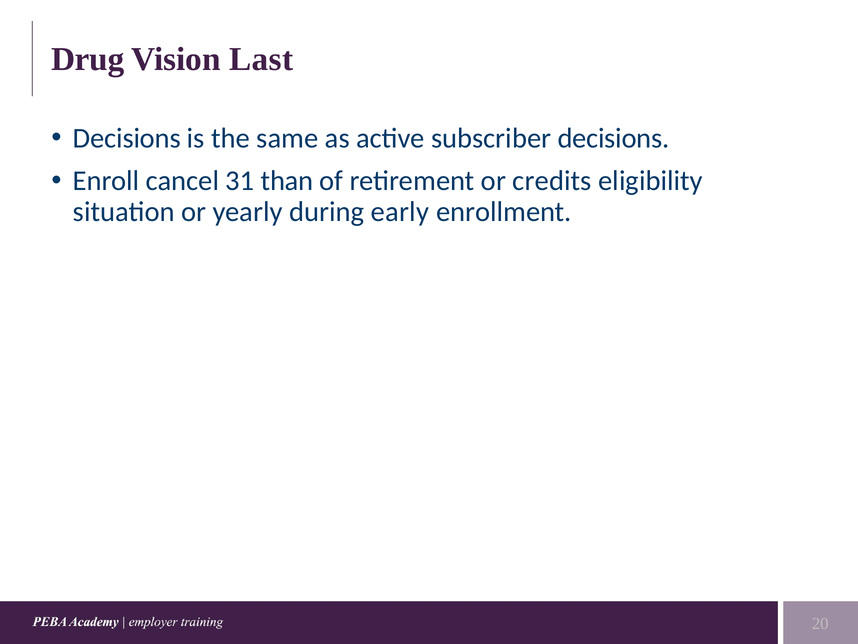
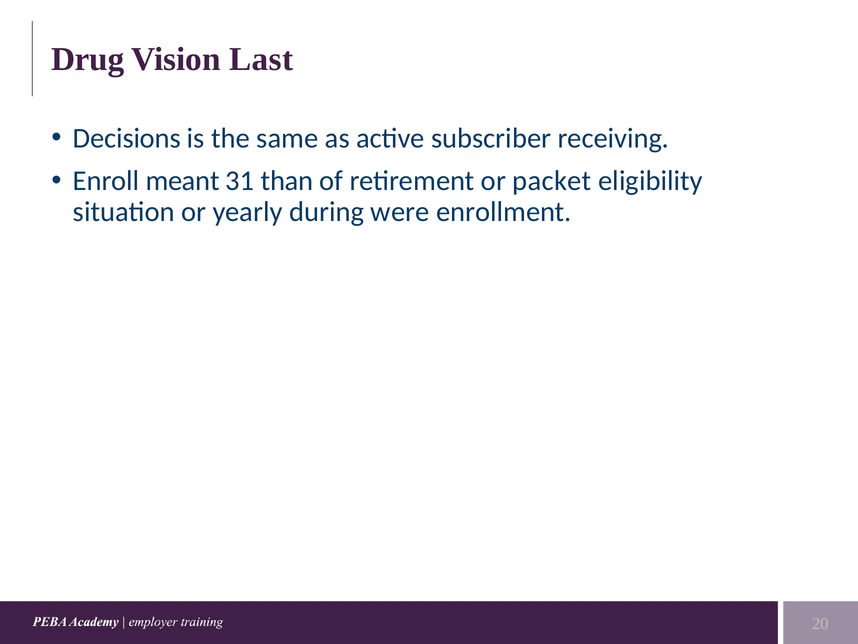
subscriber decisions: decisions -> receiving
cancel: cancel -> meant
credits: credits -> packet
early: early -> were
